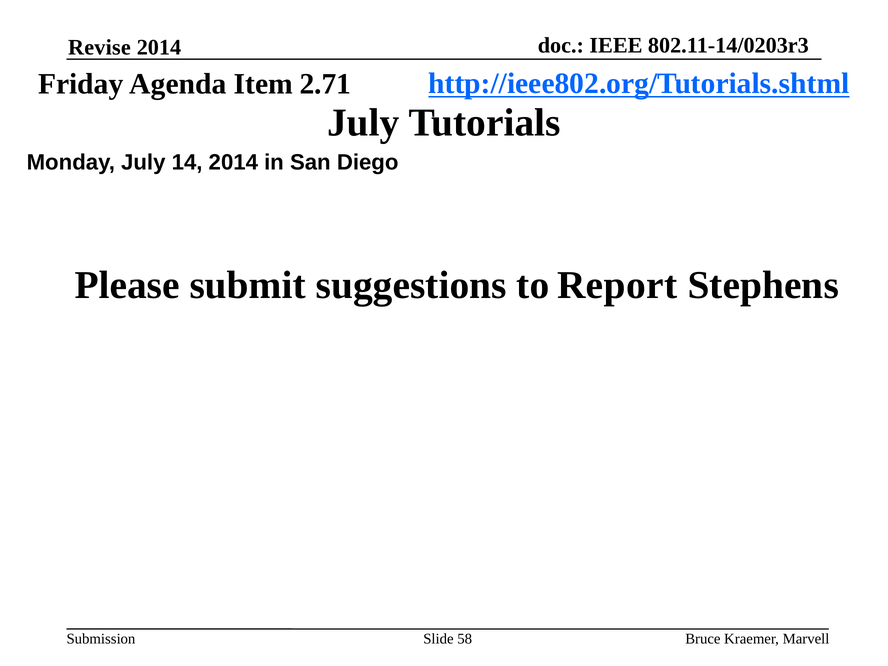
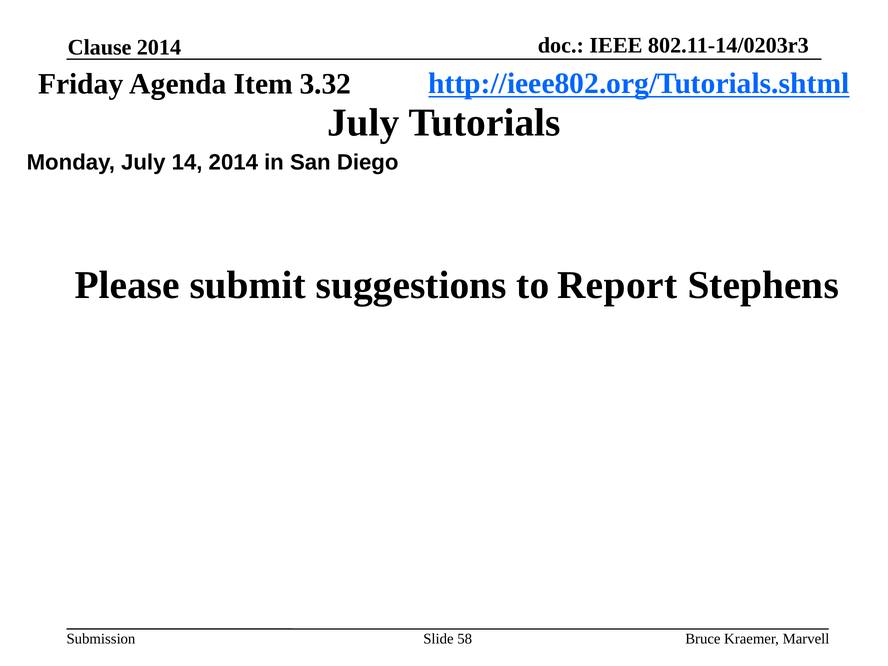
Revise: Revise -> Clause
2.71: 2.71 -> 3.32
